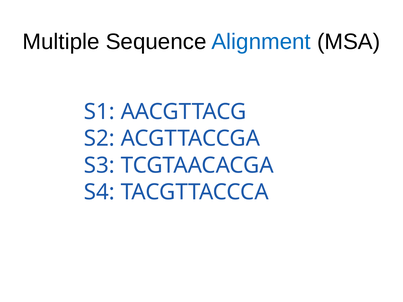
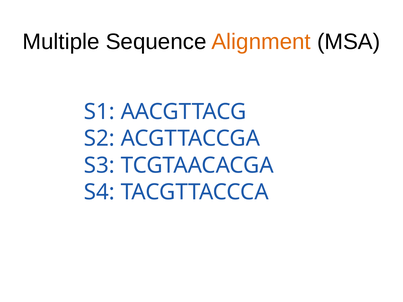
Alignment colour: blue -> orange
